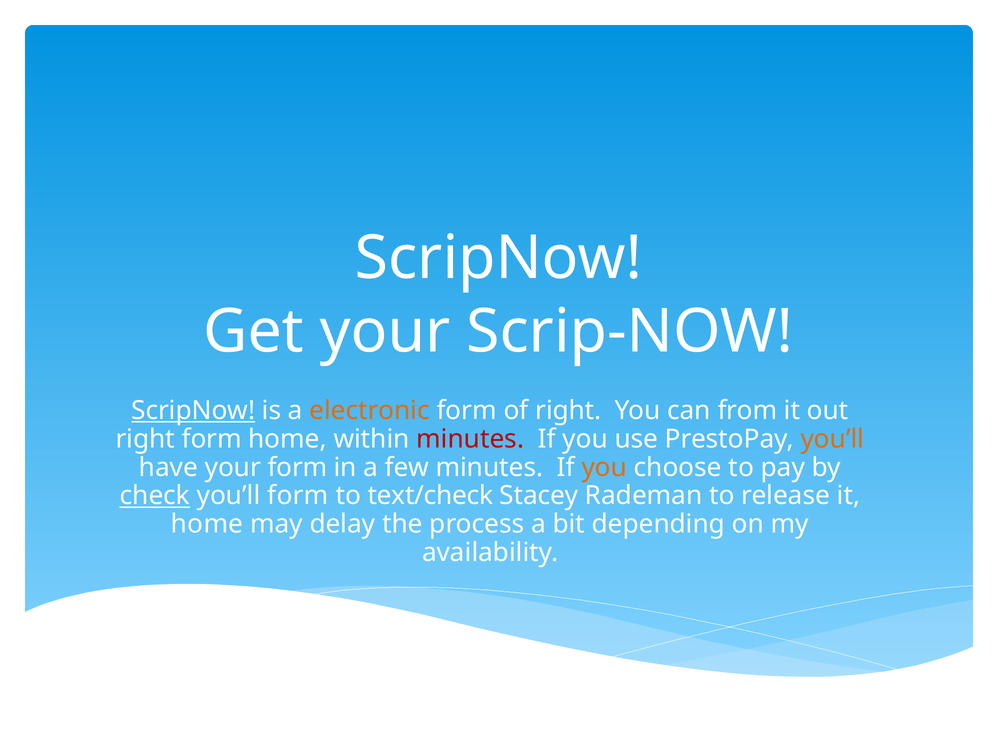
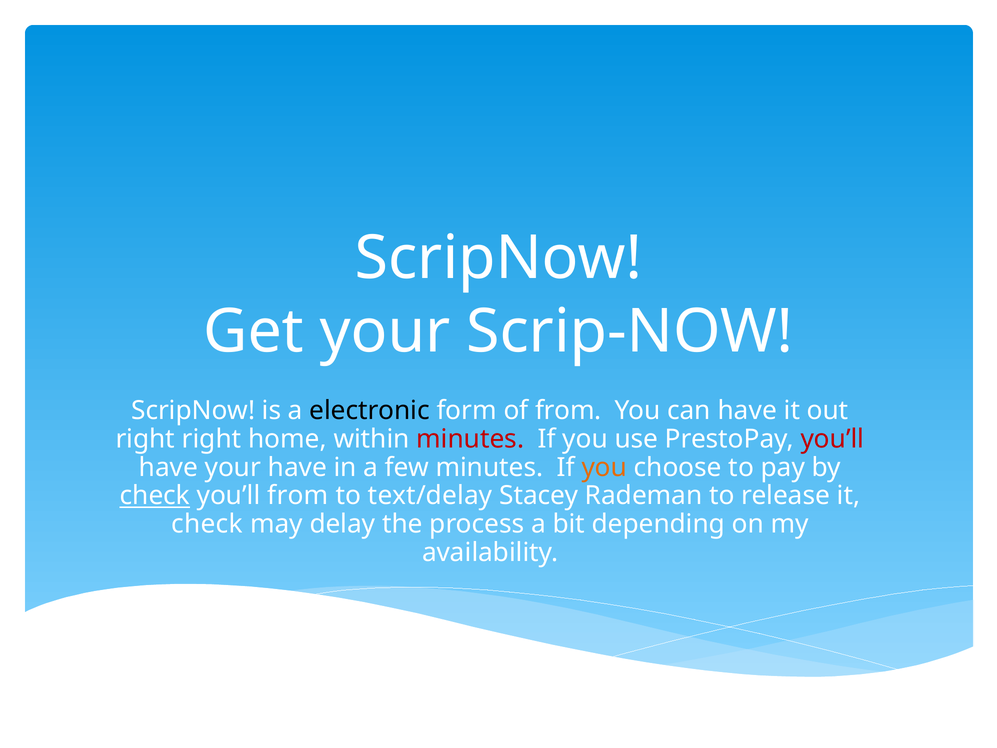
ScripNow at (193, 410) underline: present -> none
electronic colour: orange -> black
of right: right -> from
can from: from -> have
right form: form -> right
you’ll at (832, 439) colour: orange -> red
your form: form -> have
you’ll form: form -> from
text/check: text/check -> text/delay
home at (207, 524): home -> check
